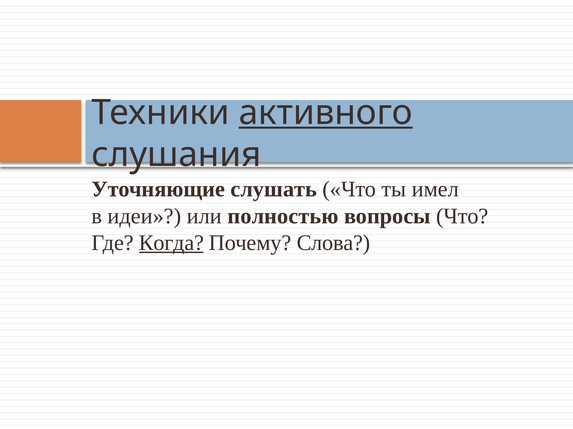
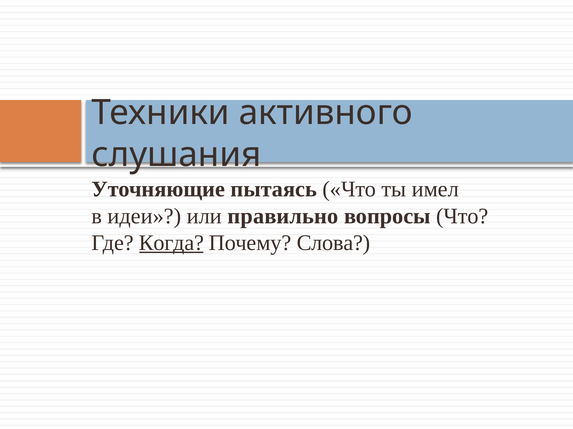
активного underline: present -> none
слушать: слушать -> пытаясь
полностью: полностью -> правильно
